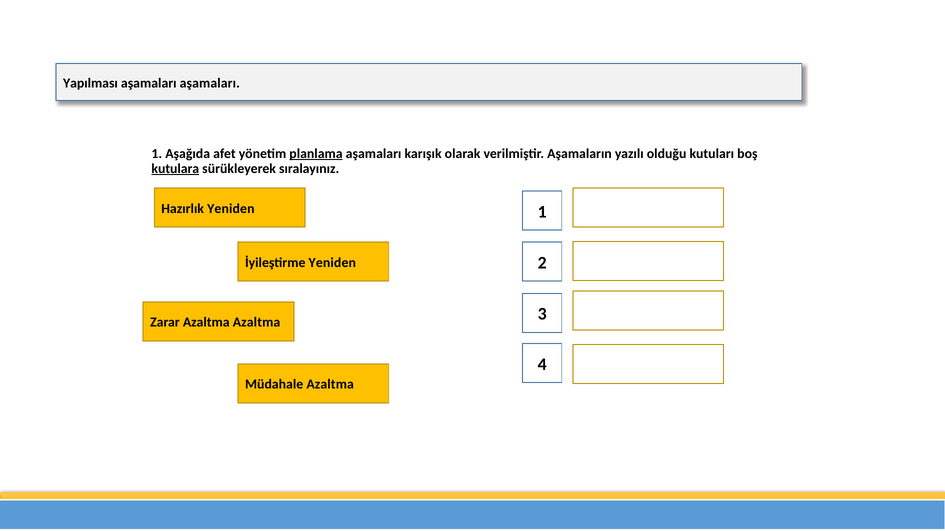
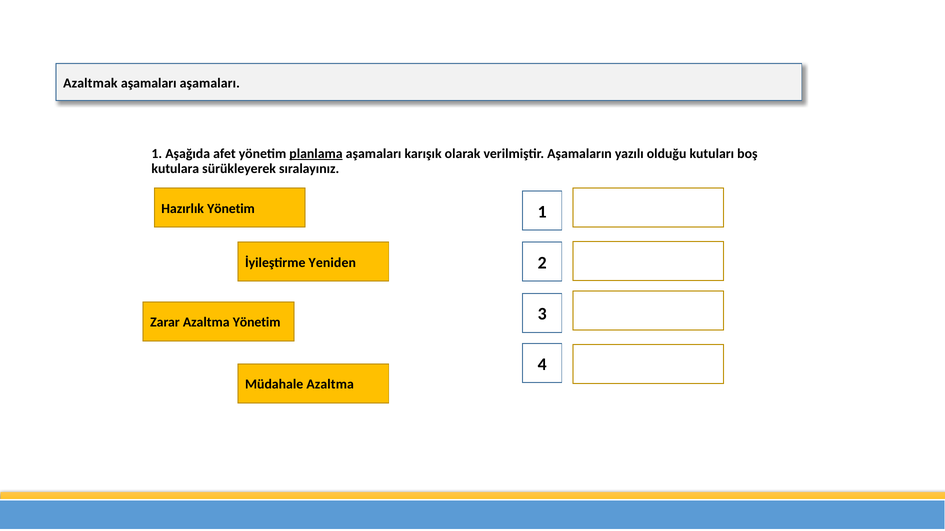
Yapılması: Yapılması -> Azaltmak
kutulara underline: present -> none
Hazırlık Yeniden: Yeniden -> Yönetim
Azaltma Azaltma: Azaltma -> Yönetim
